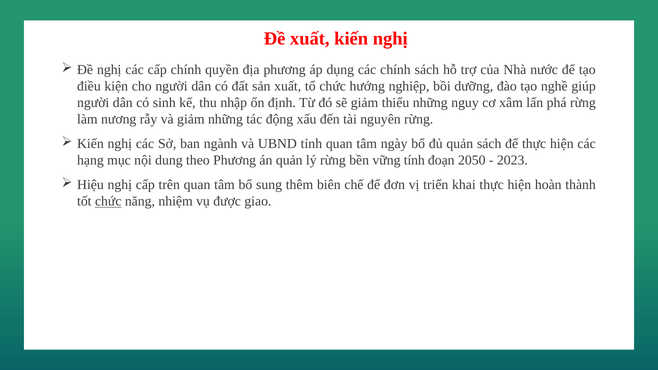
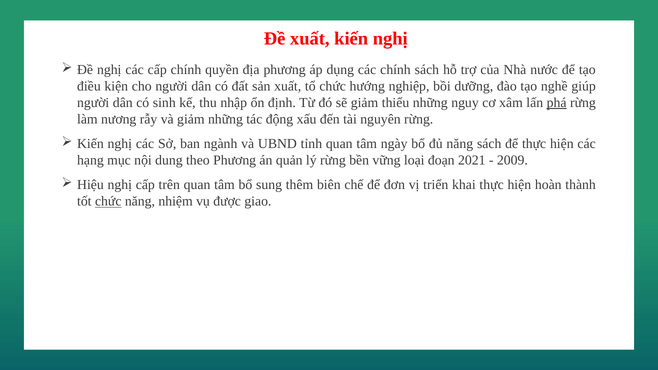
phá underline: none -> present
đủ quản: quản -> năng
tính: tính -> loại
2050: 2050 -> 2021
2023: 2023 -> 2009
